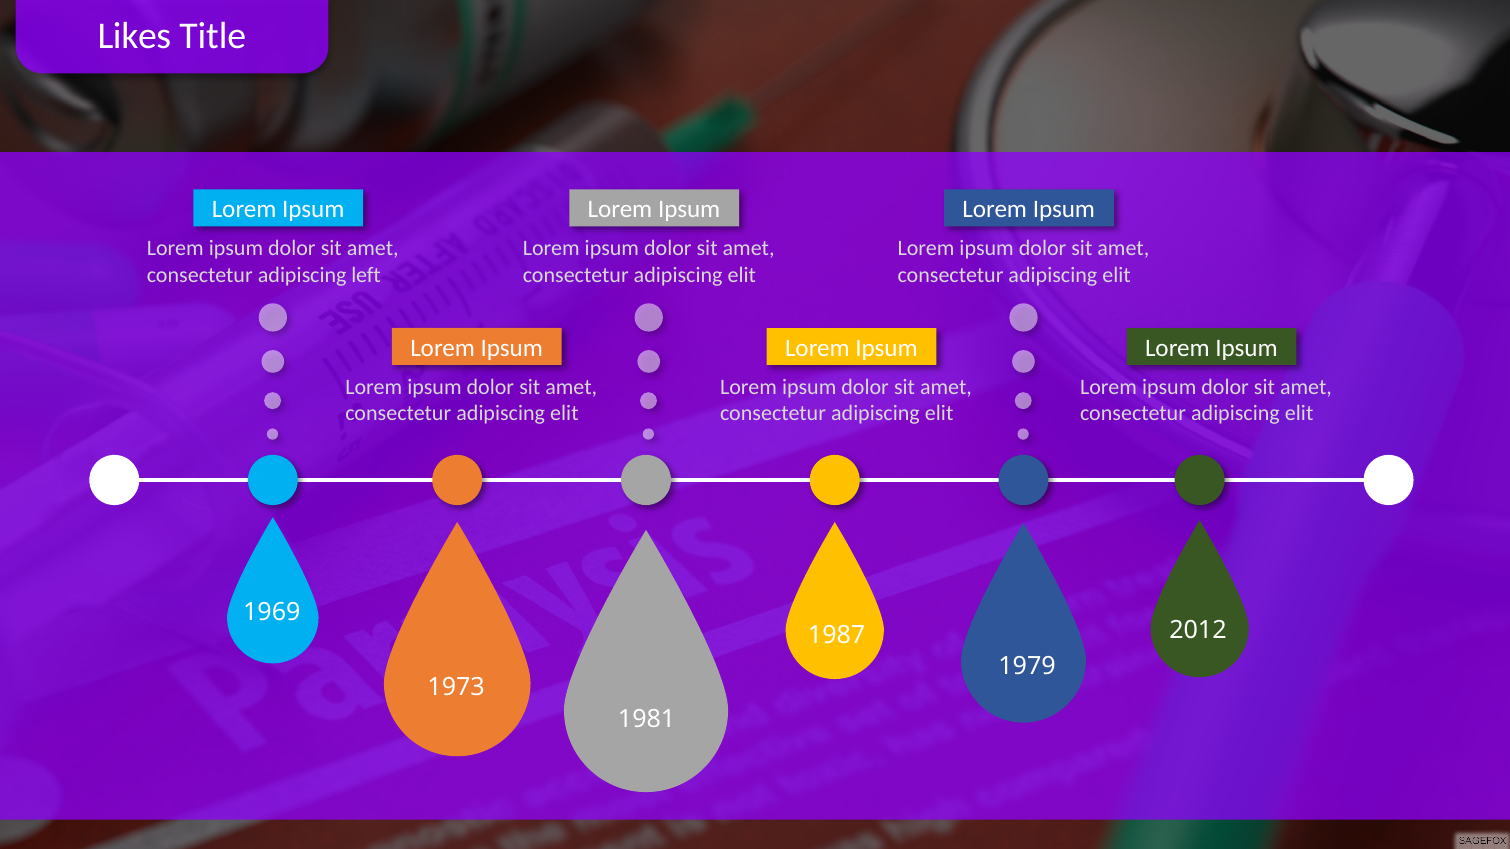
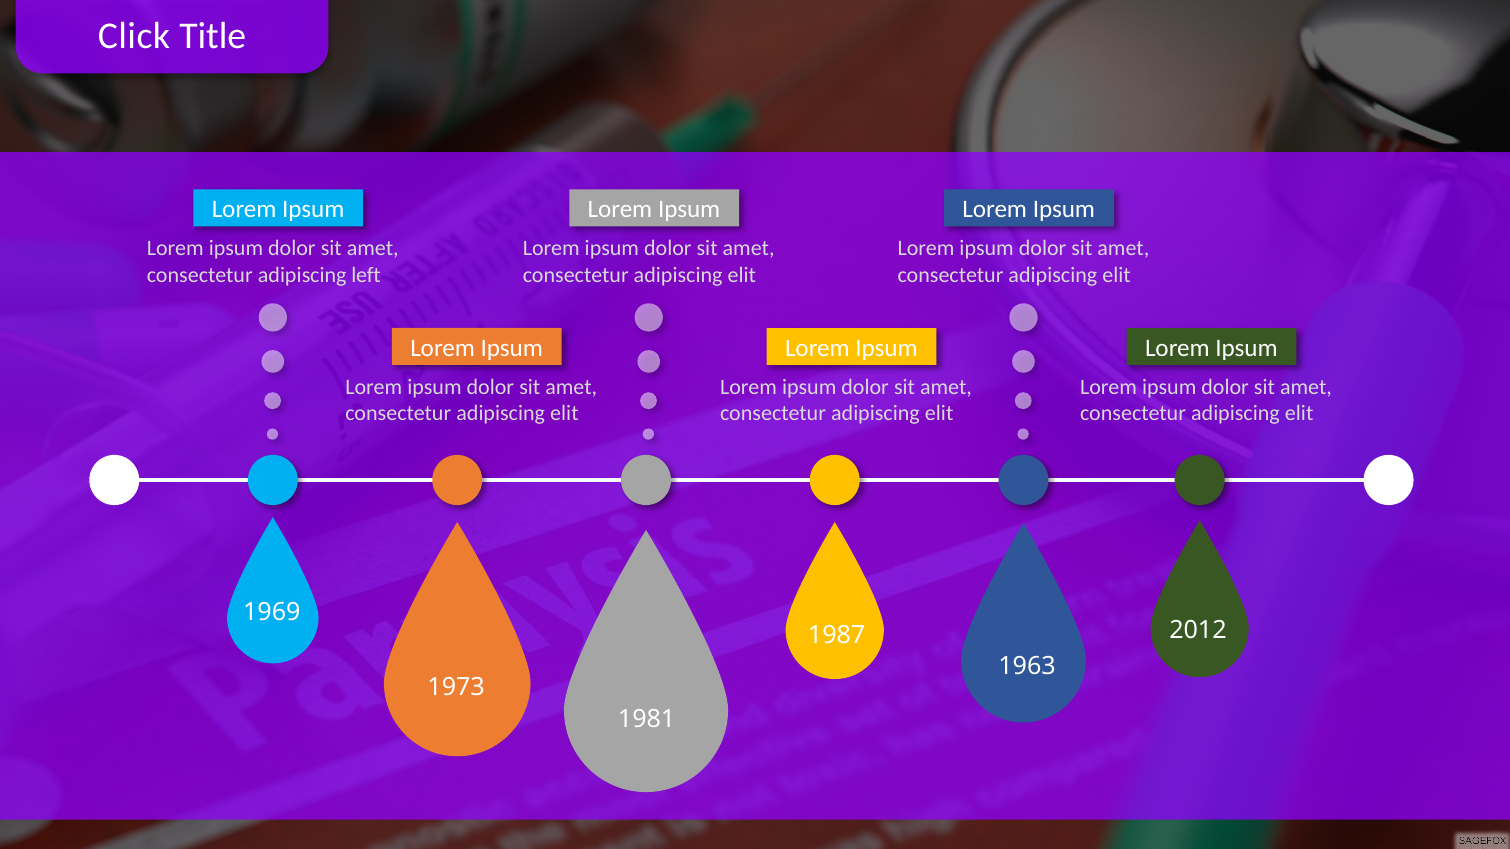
Likes: Likes -> Click
1979: 1979 -> 1963
